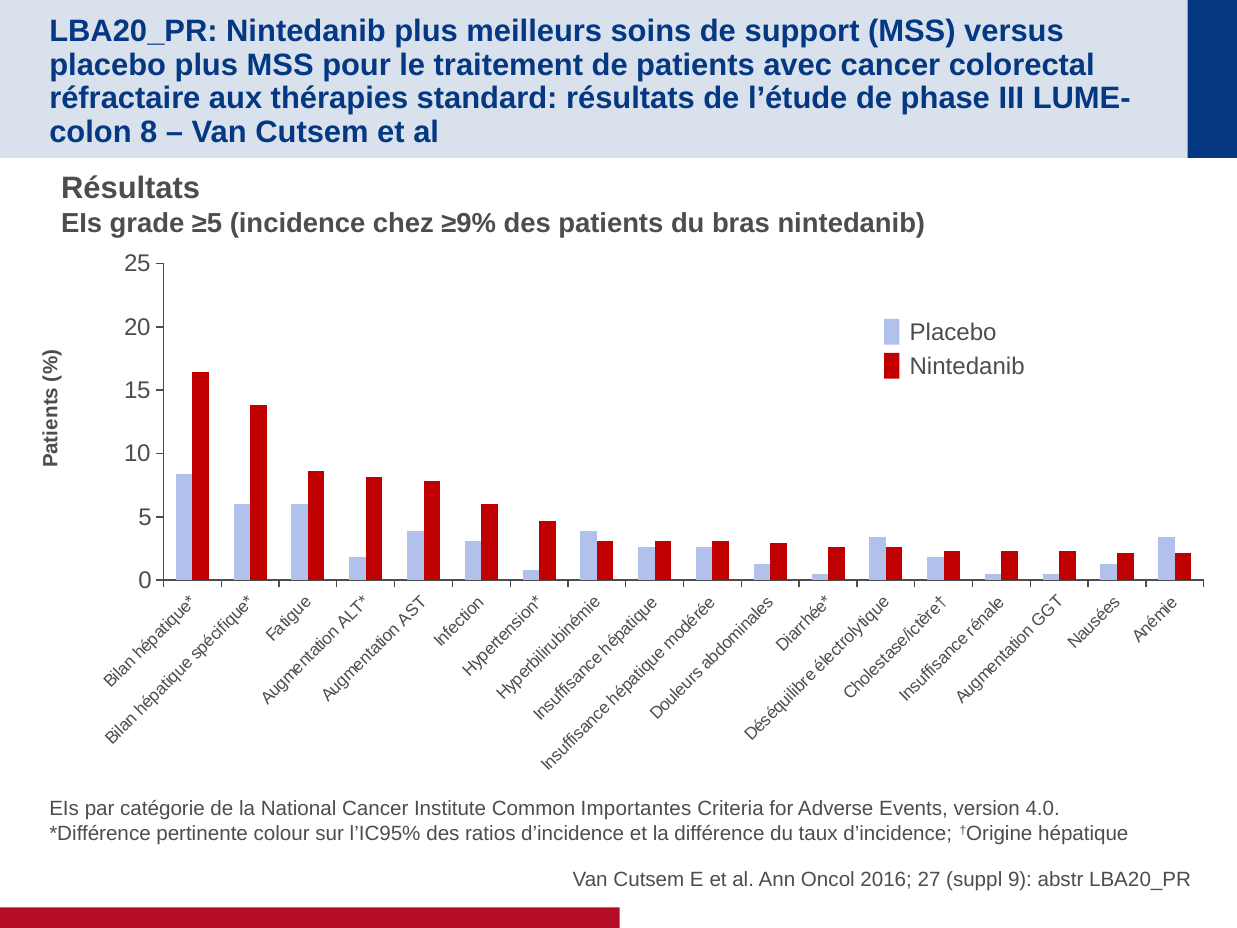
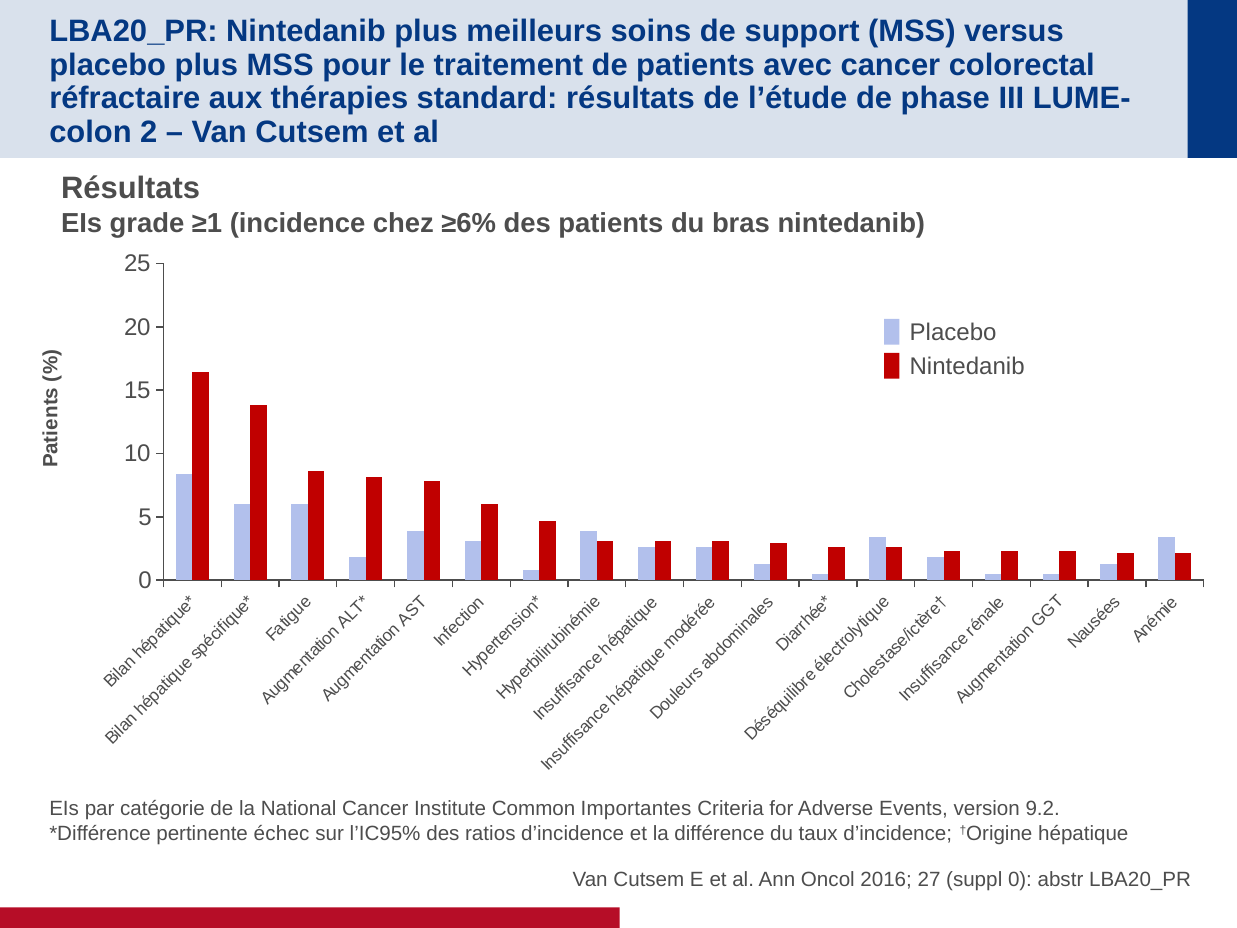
8: 8 -> 2
≥5: ≥5 -> ≥1
≥9%: ≥9% -> ≥6%
4.0: 4.0 -> 9.2
colour: colour -> échec
suppl 9: 9 -> 0
